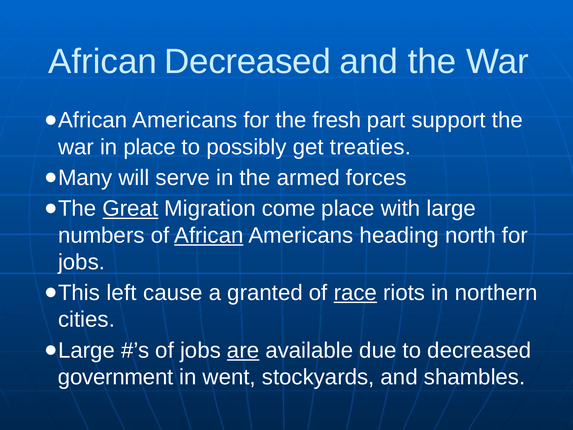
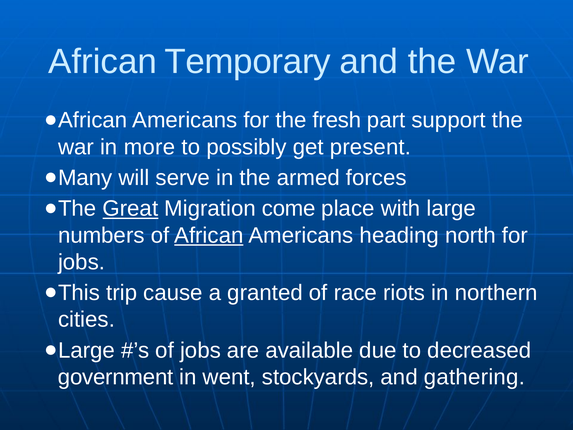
African Decreased: Decreased -> Temporary
in place: place -> more
treaties: treaties -> present
left: left -> trip
race underline: present -> none
are underline: present -> none
shambles: shambles -> gathering
